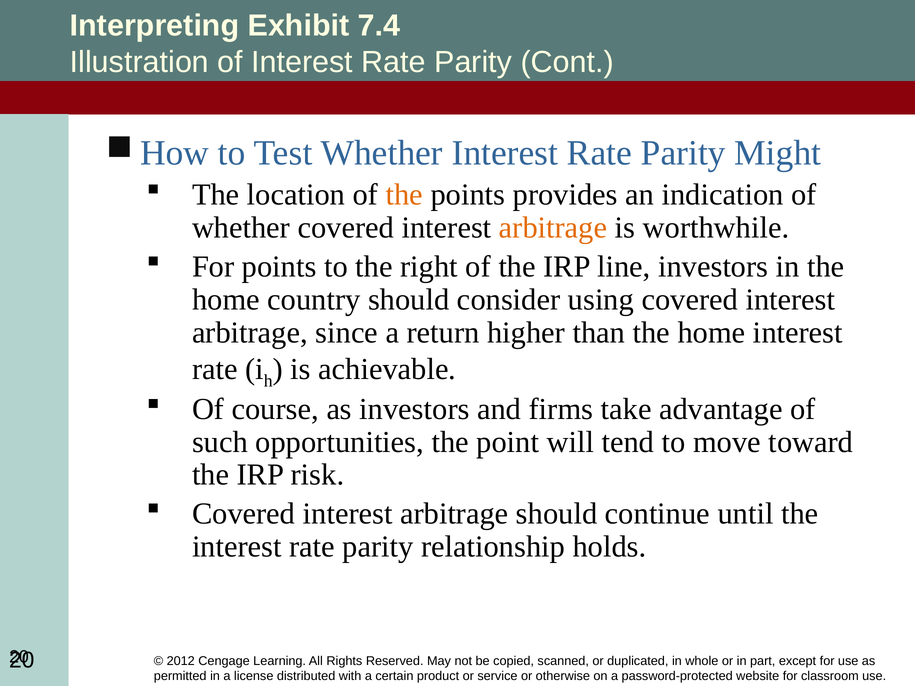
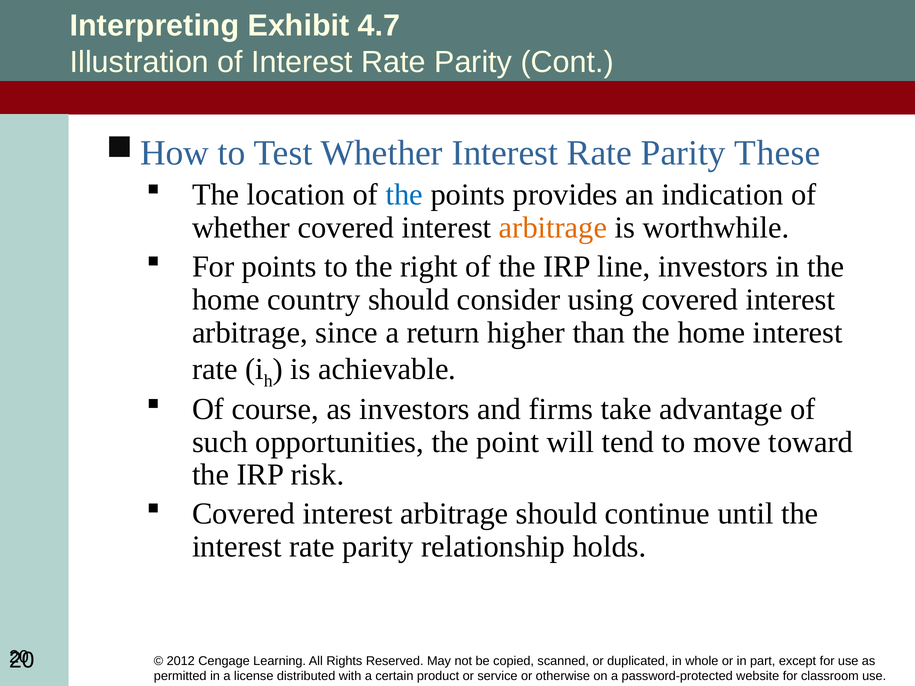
7.4: 7.4 -> 4.7
Might: Might -> These
the at (404, 195) colour: orange -> blue
